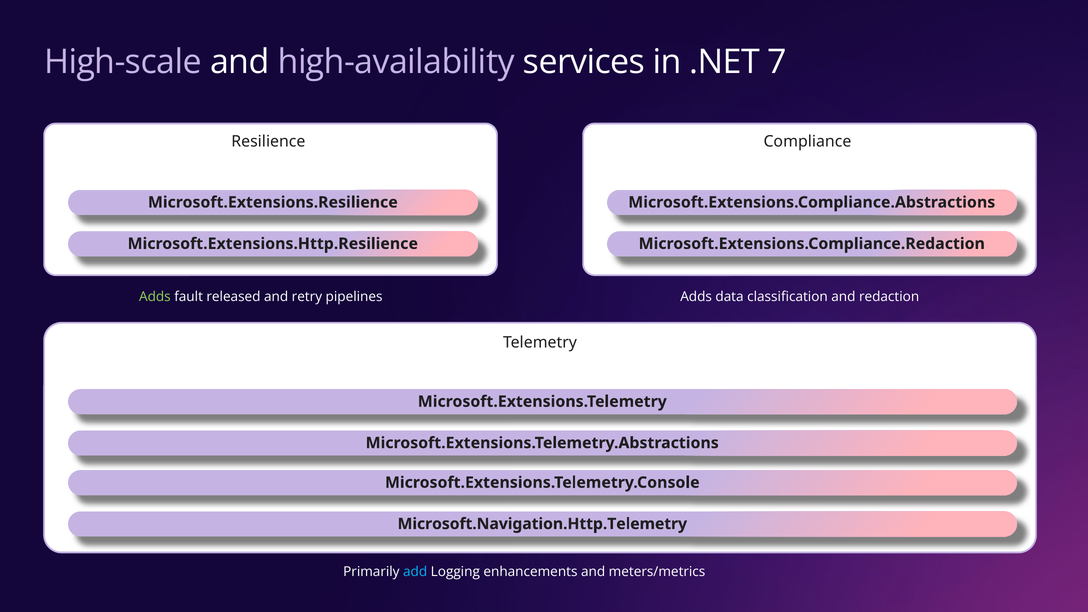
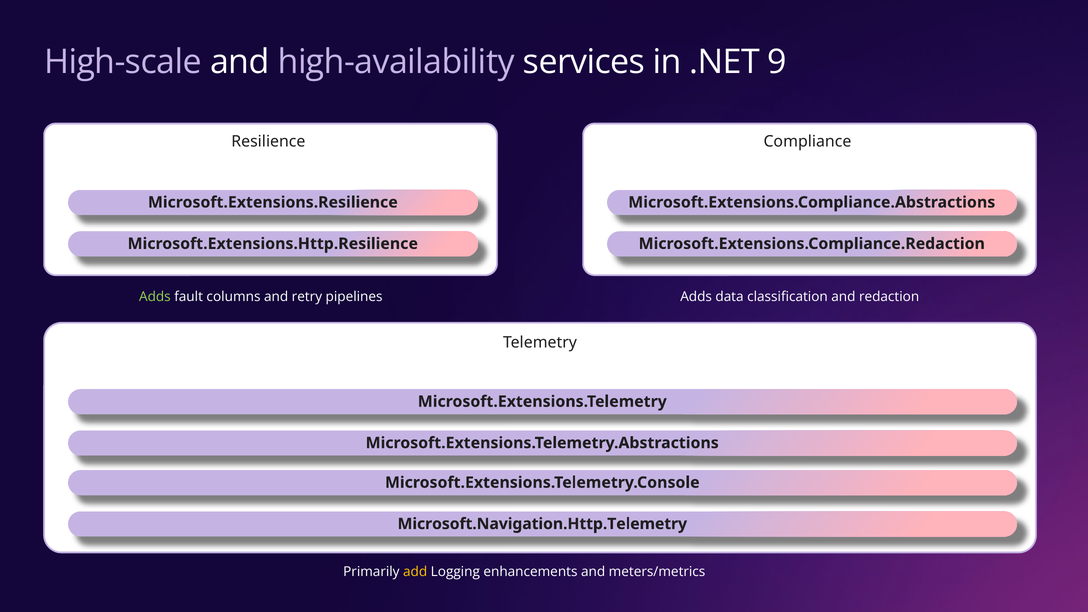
7: 7 -> 9
released: released -> columns
add colour: light blue -> yellow
